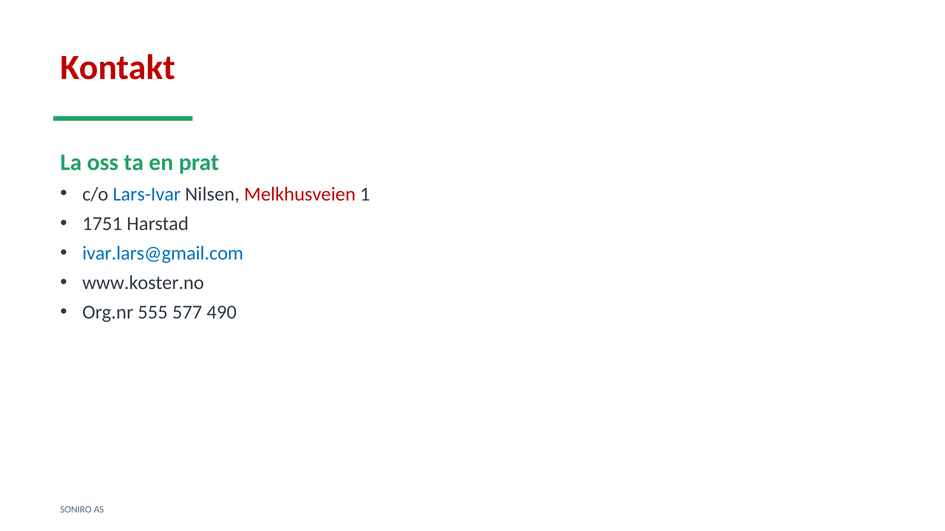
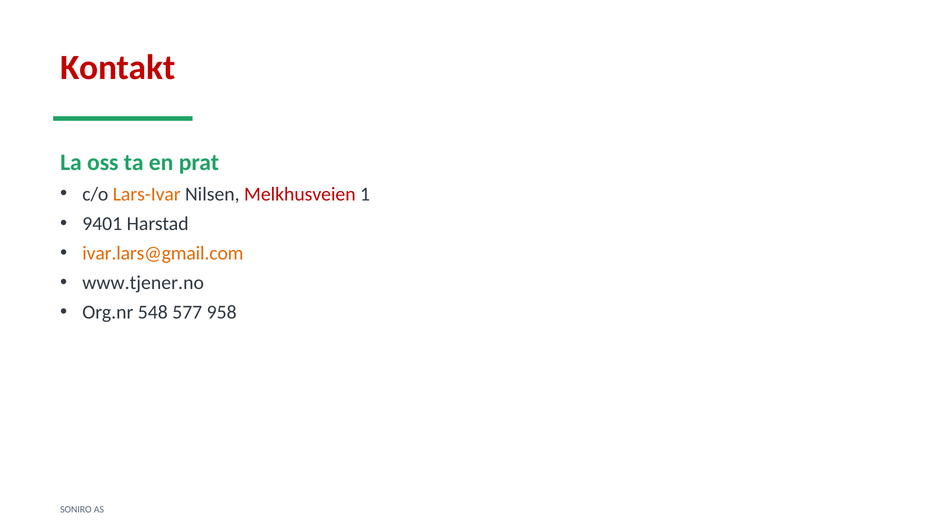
Lars-Ivar colour: blue -> orange
1751: 1751 -> 9401
ivar.lars@gmail.com colour: blue -> orange
www.koster.no: www.koster.no -> www.tjener.no
555: 555 -> 548
490: 490 -> 958
